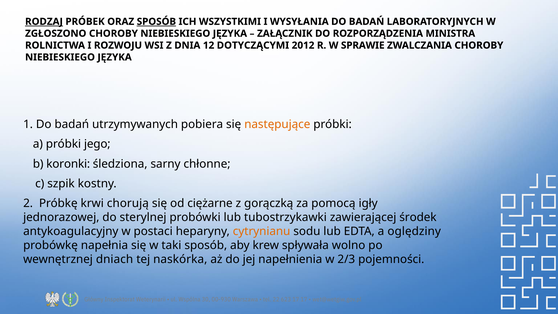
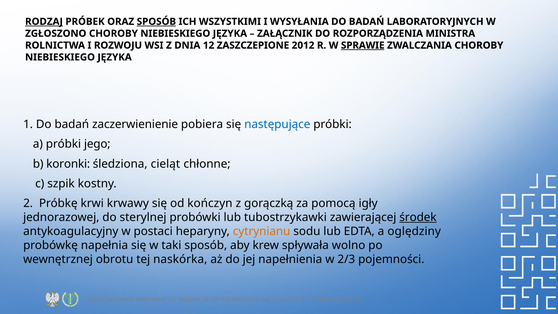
DOTYCZĄCYMI: DOTYCZĄCYMI -> ZASZCZEPIONE
SPRAWIE underline: none -> present
utrzymywanych: utrzymywanych -> zaczerwienienie
następujące colour: orange -> blue
sarny: sarny -> cieląt
chorują: chorują -> krwawy
ciężarne: ciężarne -> kończyn
środek underline: none -> present
dniach: dniach -> obrotu
